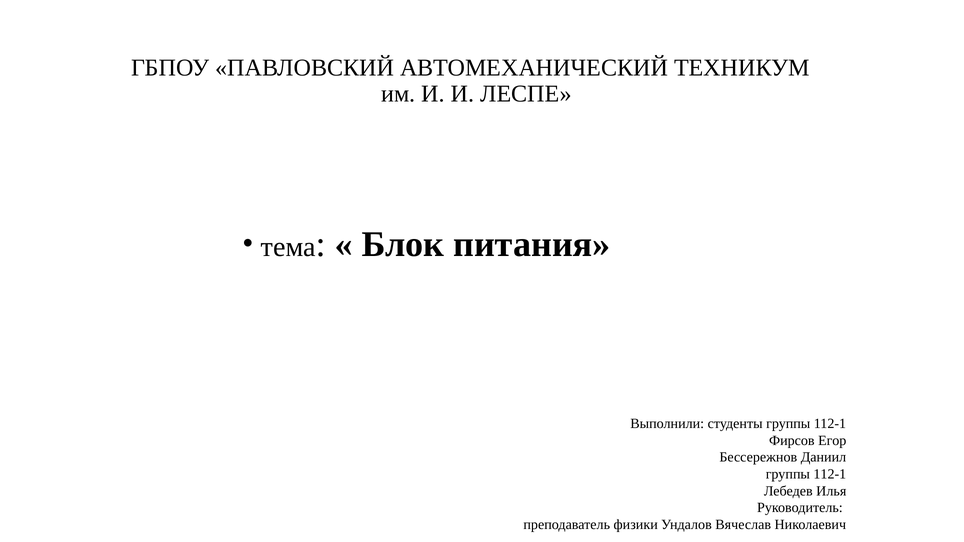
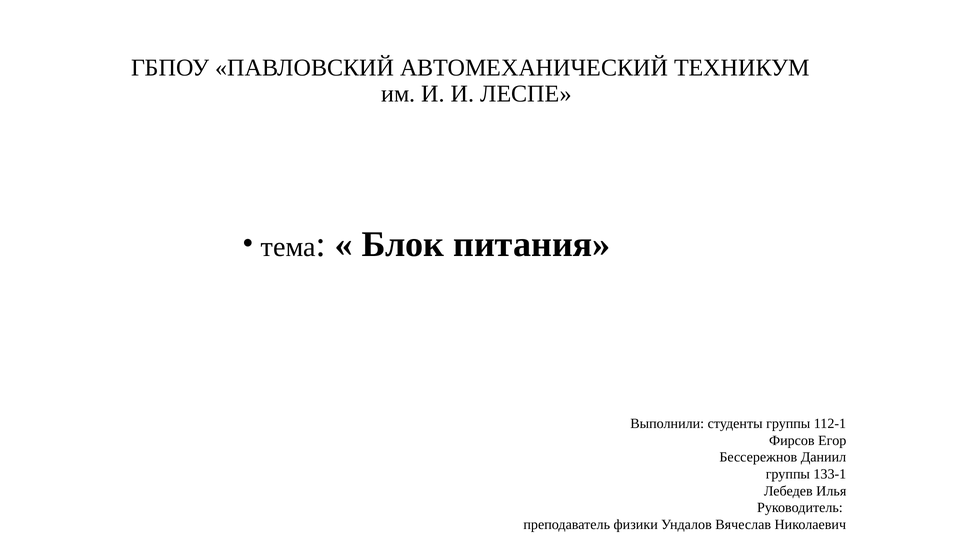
112-1 at (830, 474): 112-1 -> 133-1
